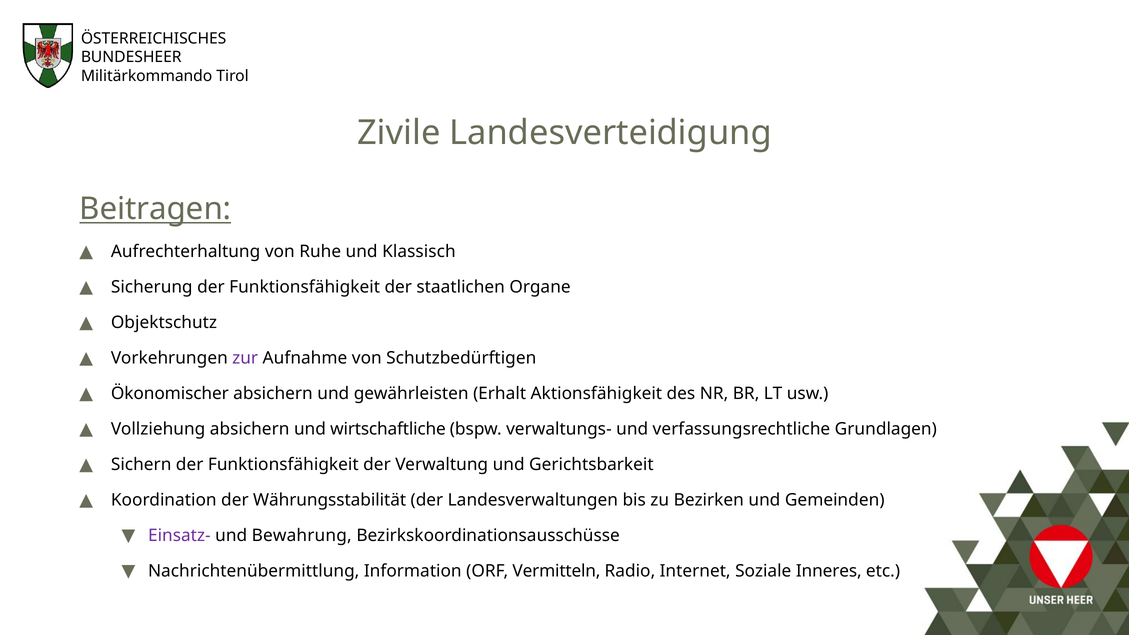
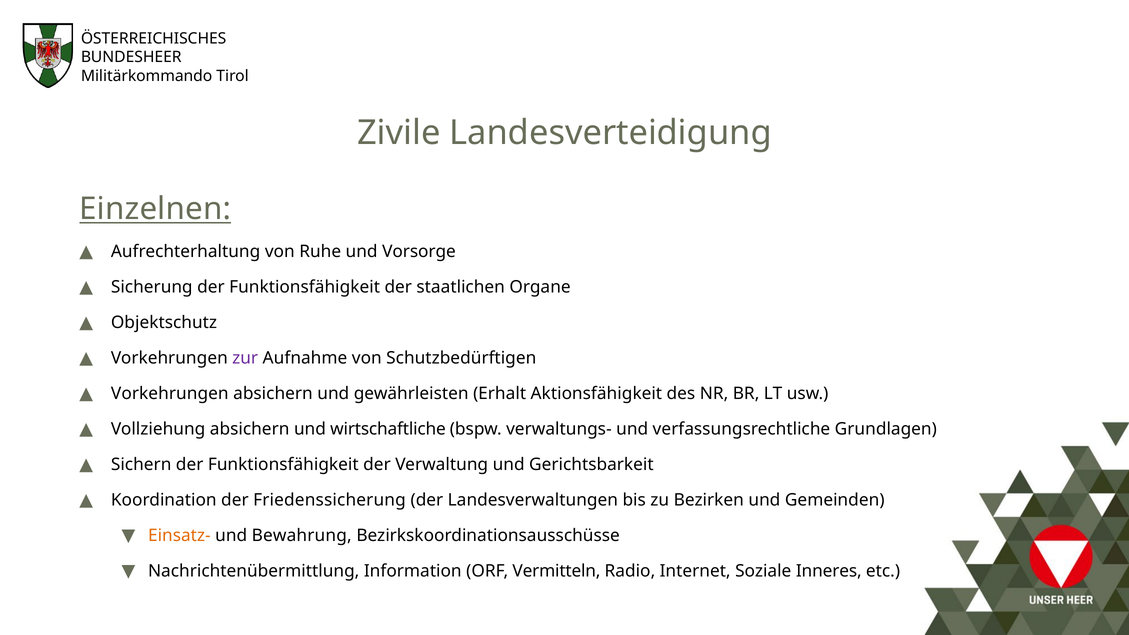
Beitragen: Beitragen -> Einzelnen
Klassisch: Klassisch -> Vorsorge
Ökonomischer at (170, 394): Ökonomischer -> Vorkehrungen
Währungsstabilität: Währungsstabilität -> Friedenssicherung
Einsatz- colour: purple -> orange
